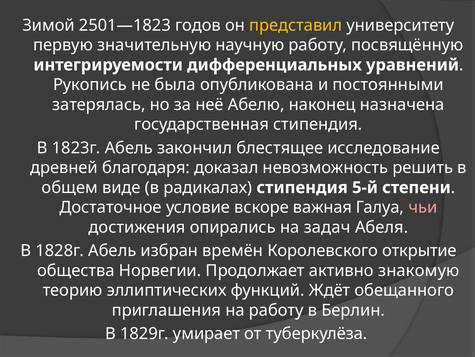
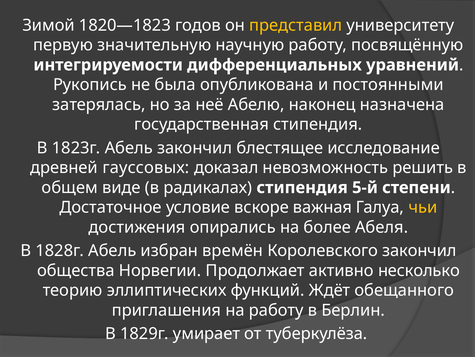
2501—1823: 2501—1823 -> 1820—1823
благодаря: благодаря -> гауссовых
чьи colour: pink -> yellow
задач: задач -> более
Королевского открытие: открытие -> закончил
знакомую: знакомую -> несколько
